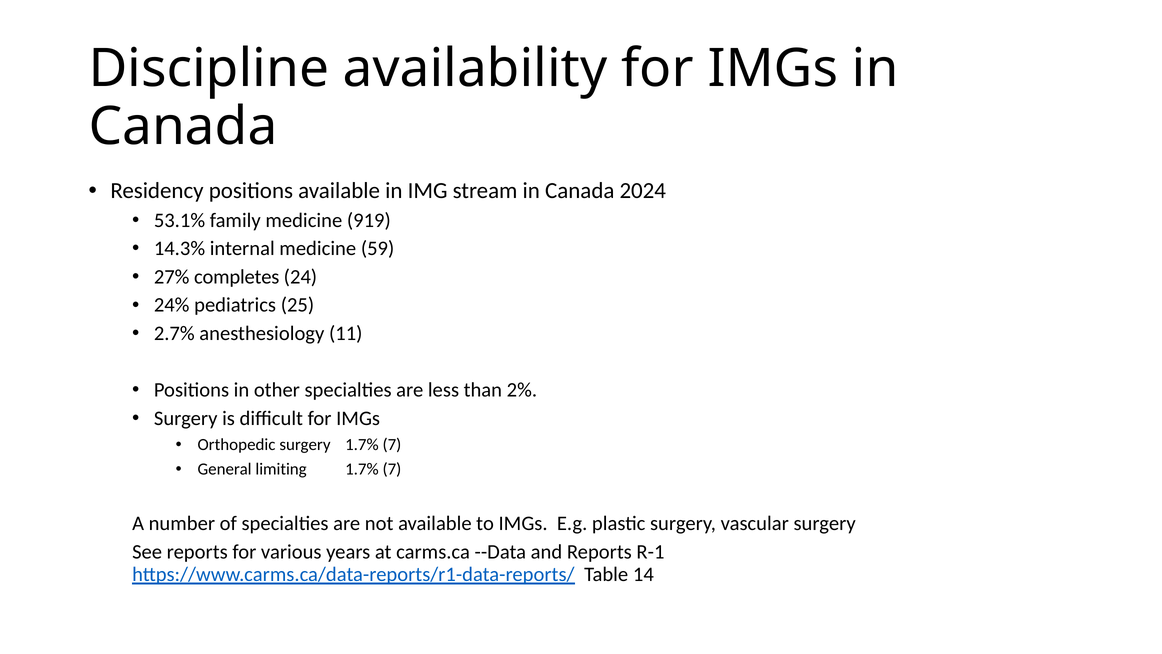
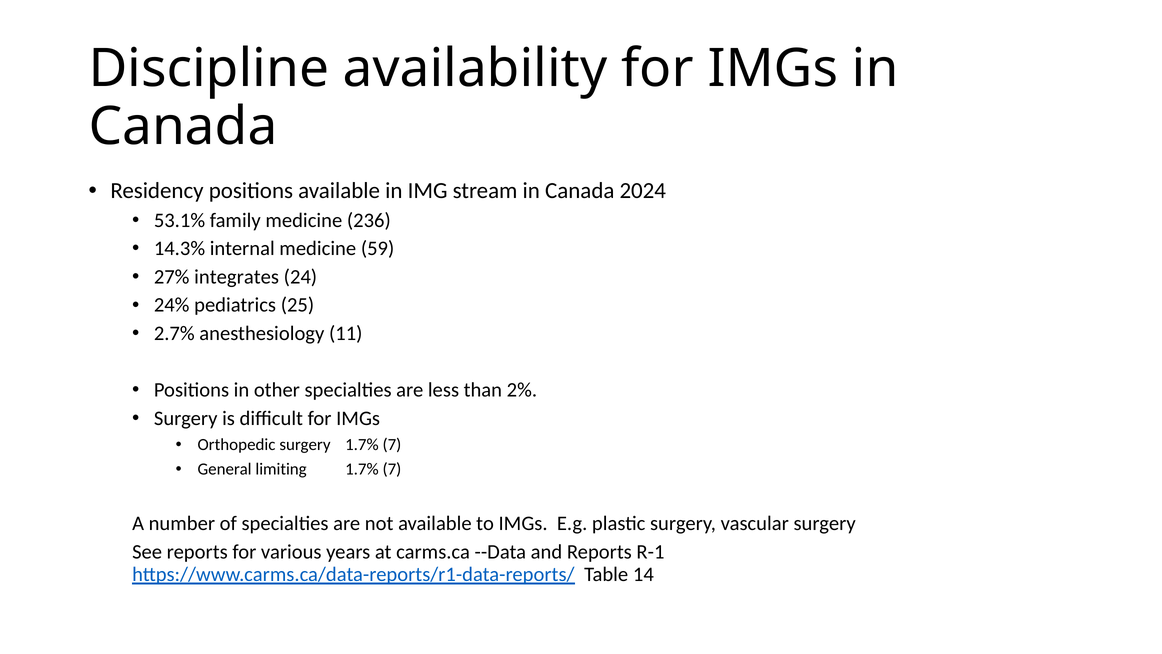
919: 919 -> 236
completes: completes -> integrates
